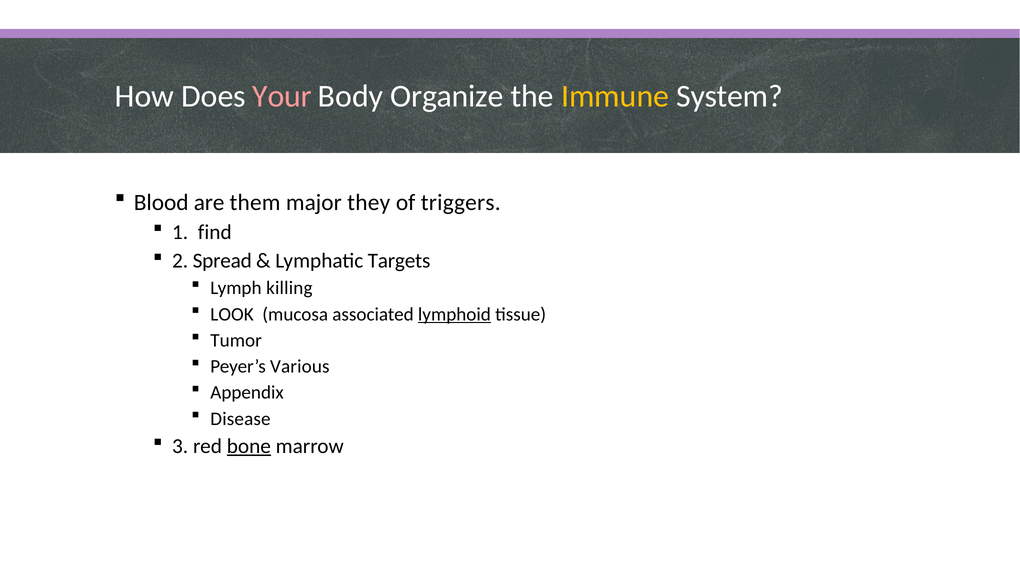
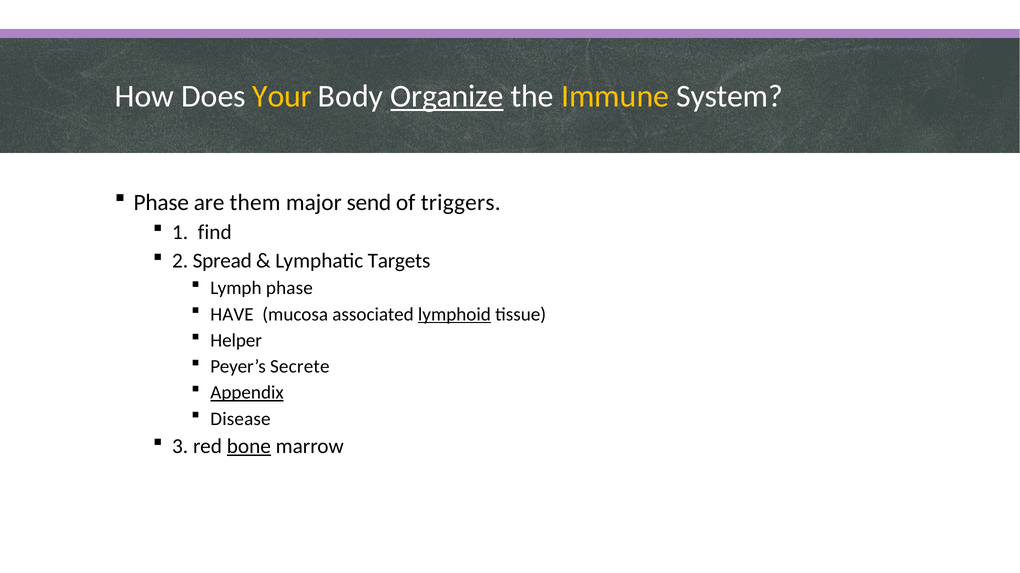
Your colour: pink -> yellow
Organize underline: none -> present
Blood at (161, 203): Blood -> Phase
they: they -> send
Lymph killing: killing -> phase
LOOK: LOOK -> HAVE
Tumor: Tumor -> Helper
Various: Various -> Secrete
Appendix underline: none -> present
